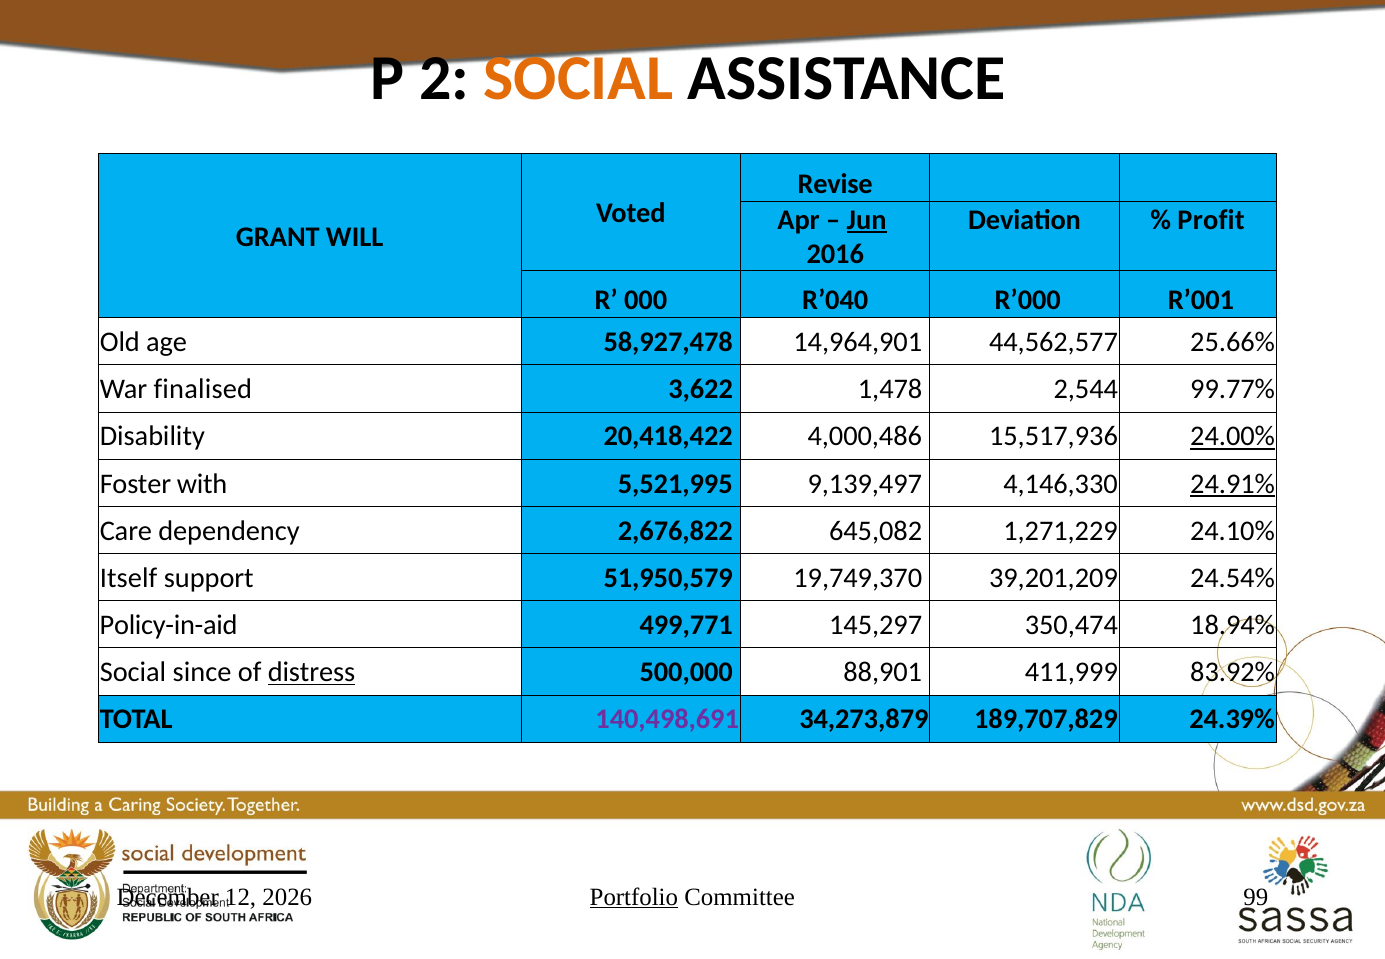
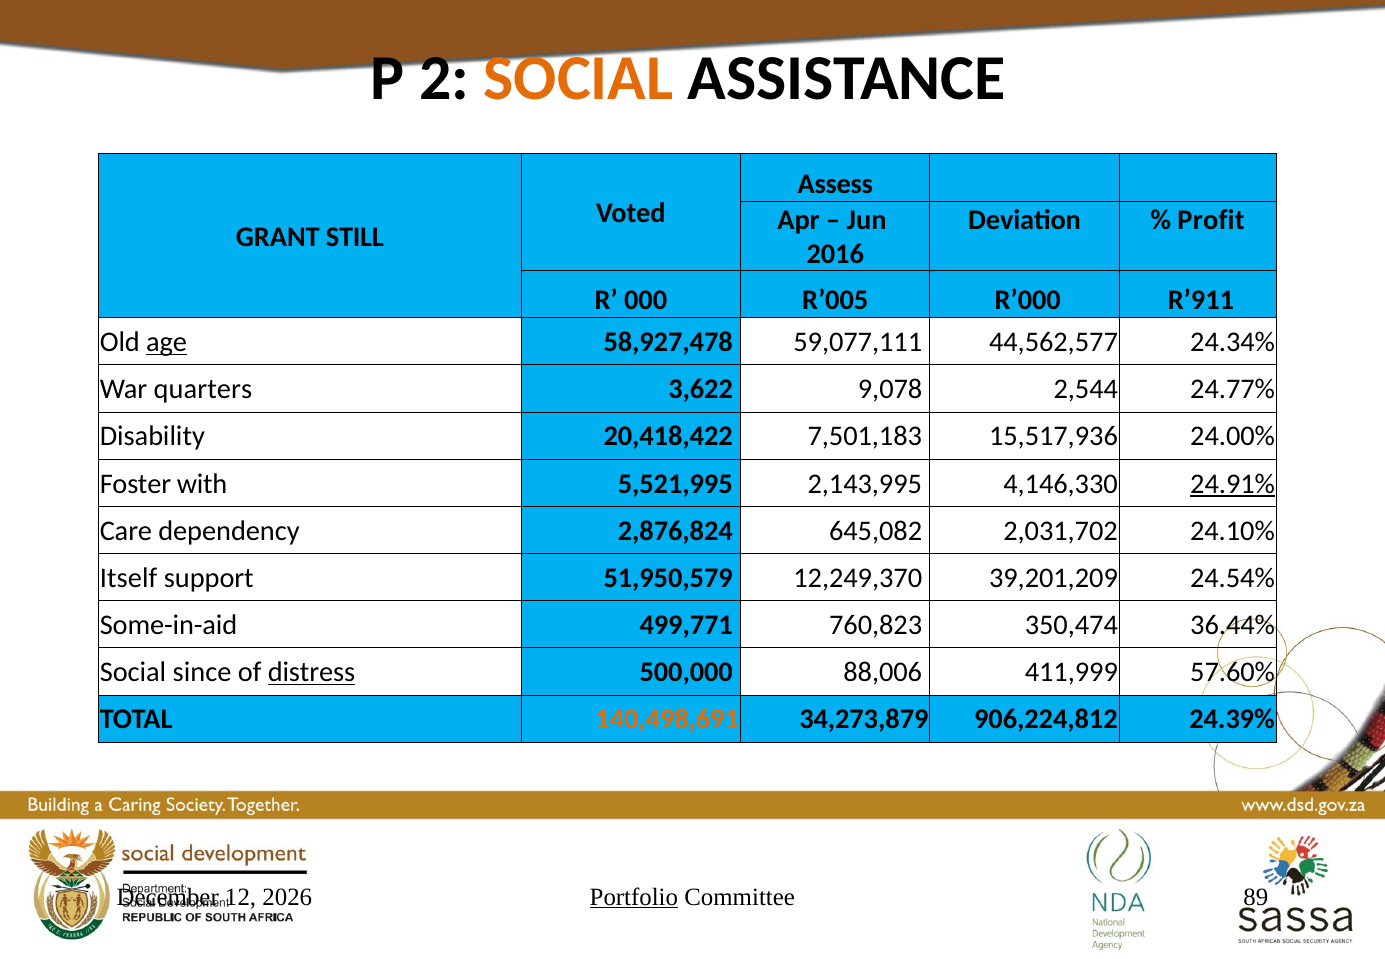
Revise: Revise -> Assess
Jun underline: present -> none
WILL: WILL -> STILL
R’040: R’040 -> R’005
R’001: R’001 -> R’911
age underline: none -> present
14,964,901: 14,964,901 -> 59,077,111
25.66%: 25.66% -> 24.34%
finalised: finalised -> quarters
1,478: 1,478 -> 9,078
99.77%: 99.77% -> 24.77%
4,000,486: 4,000,486 -> 7,501,183
24.00% underline: present -> none
9,139,497: 9,139,497 -> 2,143,995
2,676,822: 2,676,822 -> 2,876,824
1,271,229: 1,271,229 -> 2,031,702
19,749,370: 19,749,370 -> 12,249,370
Policy-in-aid: Policy-in-aid -> Some-in-aid
145,297: 145,297 -> 760,823
18.94%: 18.94% -> 36.44%
88,901: 88,901 -> 88,006
83.92%: 83.92% -> 57.60%
140,498,691 colour: purple -> orange
189,707,829: 189,707,829 -> 906,224,812
99: 99 -> 89
